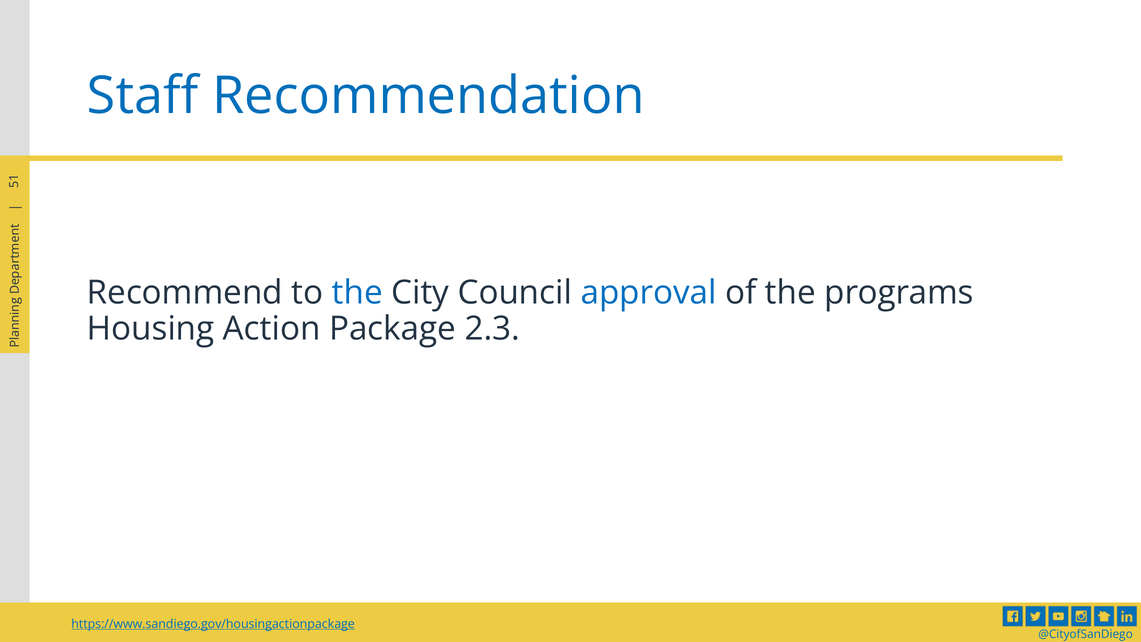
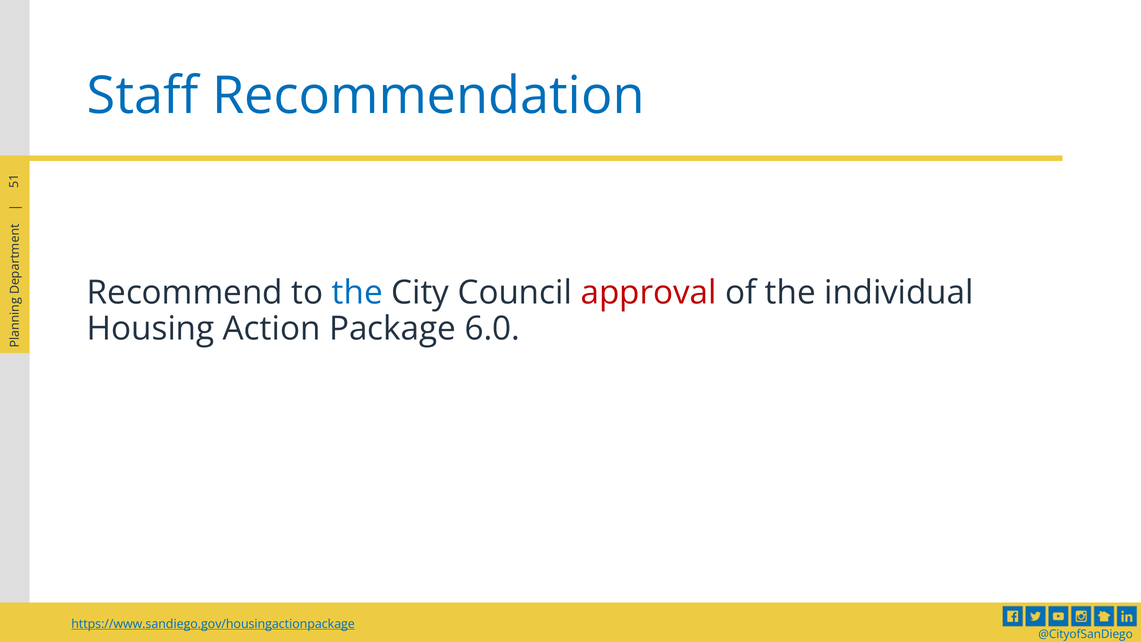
approval colour: blue -> red
programs: programs -> individual
2.3: 2.3 -> 6.0
